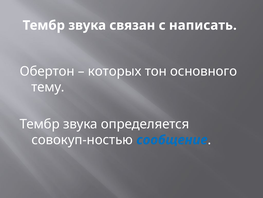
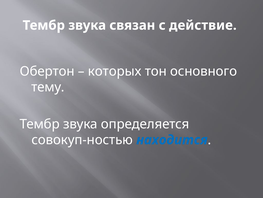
написать: написать -> действие
сообщение: сообщение -> находится
